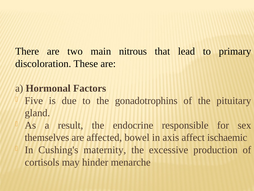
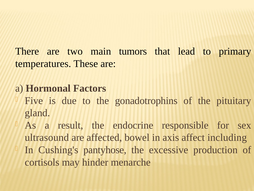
nitrous: nitrous -> tumors
discoloration: discoloration -> temperatures
themselves: themselves -> ultrasound
ischaemic: ischaemic -> including
maternity: maternity -> pantyhose
